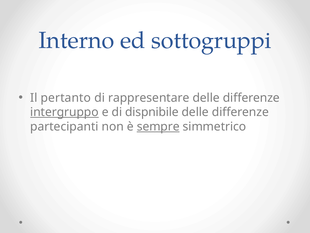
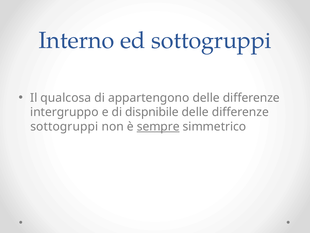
pertanto: pertanto -> qualcosa
rappresentare: rappresentare -> appartengono
intergruppo underline: present -> none
partecipanti at (64, 126): partecipanti -> sottogruppi
